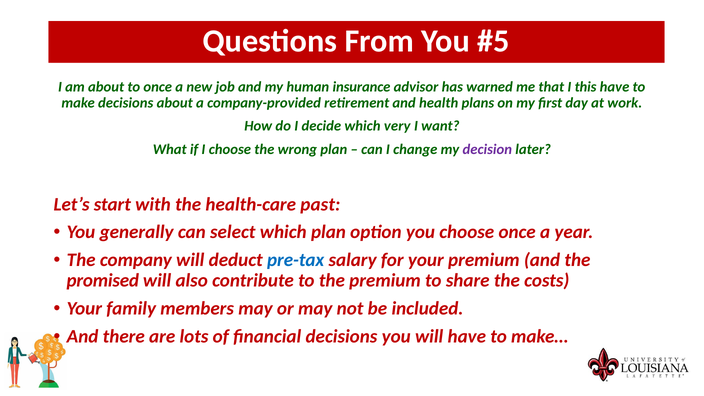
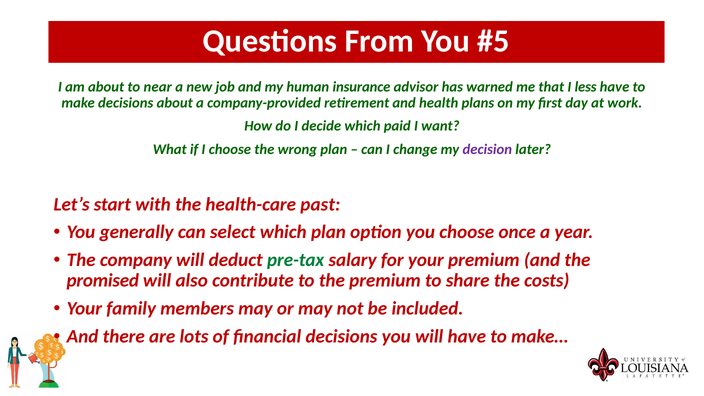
to once: once -> near
this: this -> less
very: very -> paid
pre-tax colour: blue -> green
